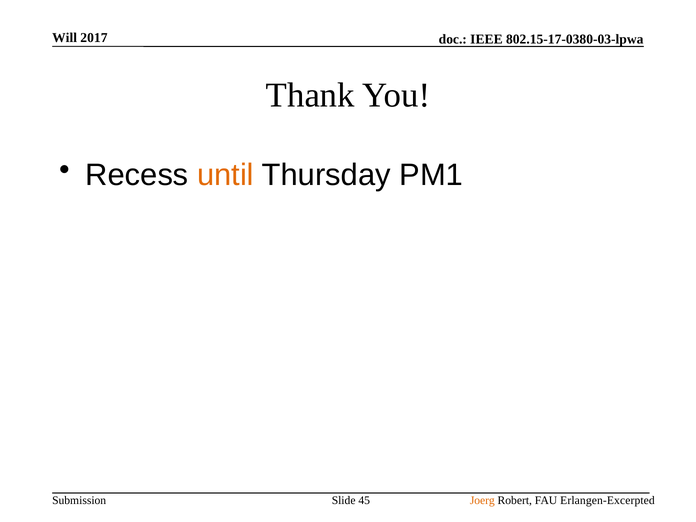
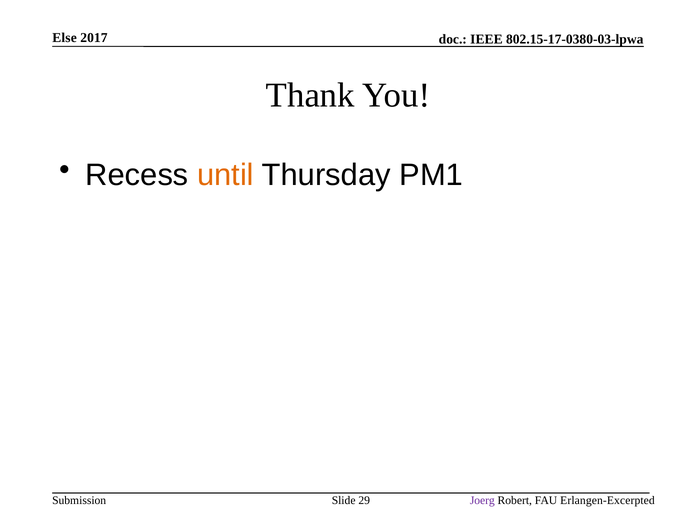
Will: Will -> Else
45: 45 -> 29
Joerg colour: orange -> purple
